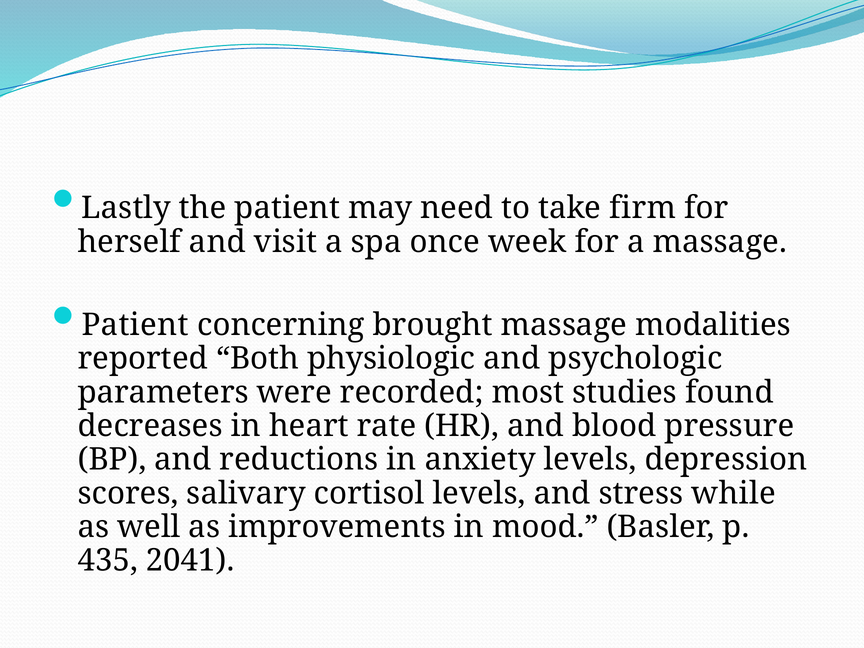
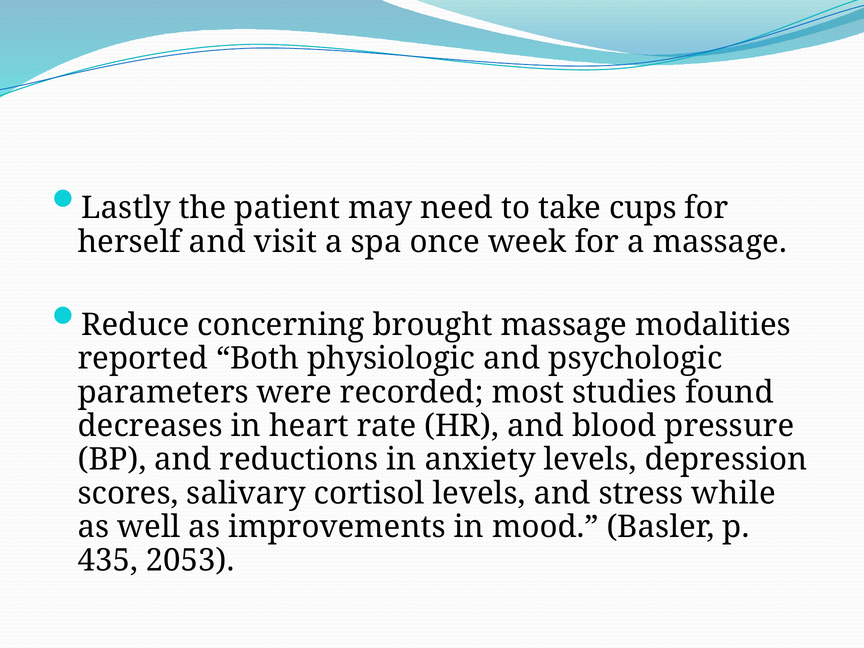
firm: firm -> cups
Patient at (135, 325): Patient -> Reduce
2041: 2041 -> 2053
